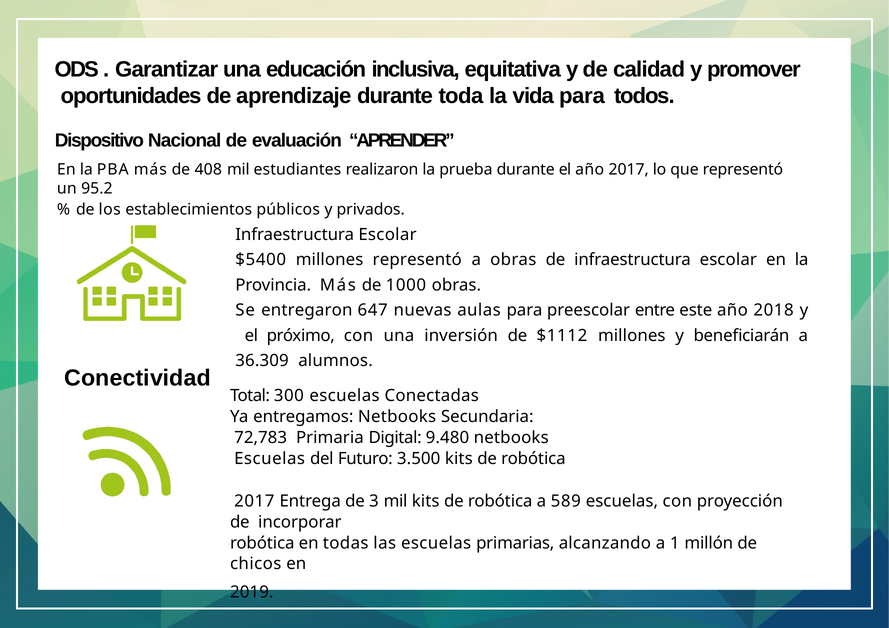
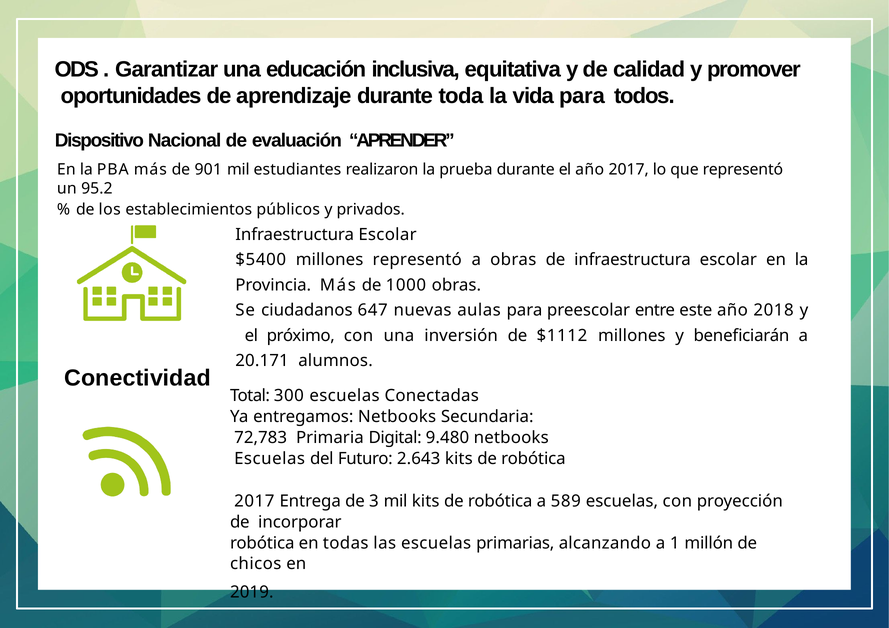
408: 408 -> 901
entregaron: entregaron -> ciudadanos
36.309: 36.309 -> 20.171
3.500: 3.500 -> 2.643
